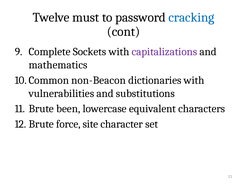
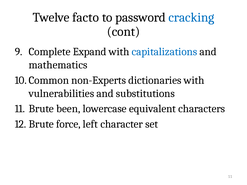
must: must -> facto
Sockets: Sockets -> Expand
capitalizations colour: purple -> blue
non-Beacon: non-Beacon -> non-Experts
site: site -> left
